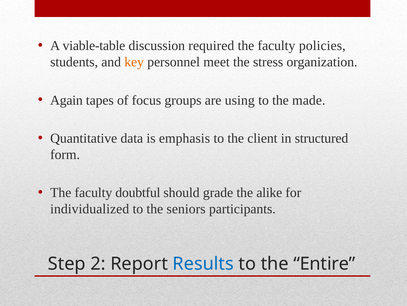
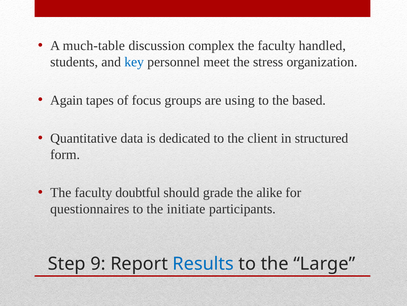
viable-table: viable-table -> much-table
required: required -> complex
policies: policies -> handled
key colour: orange -> blue
made: made -> based
emphasis: emphasis -> dedicated
individualized: individualized -> questionnaires
seniors: seniors -> initiate
2: 2 -> 9
Entire: Entire -> Large
